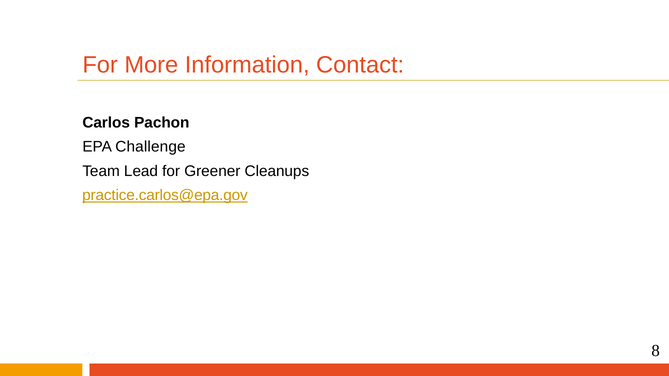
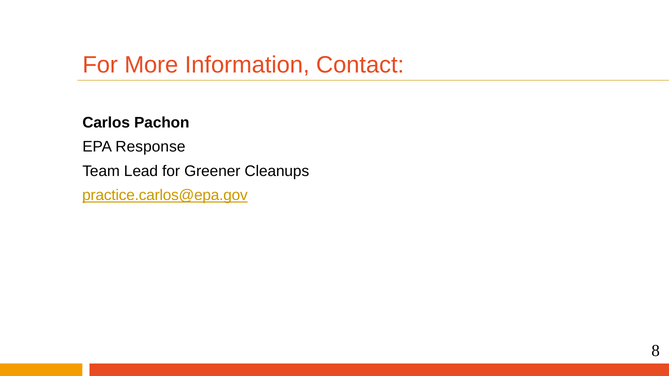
Challenge: Challenge -> Response
